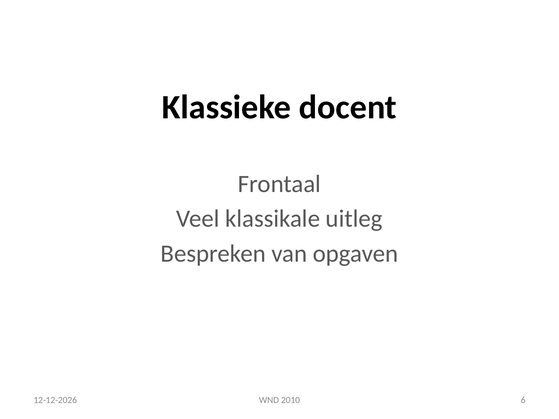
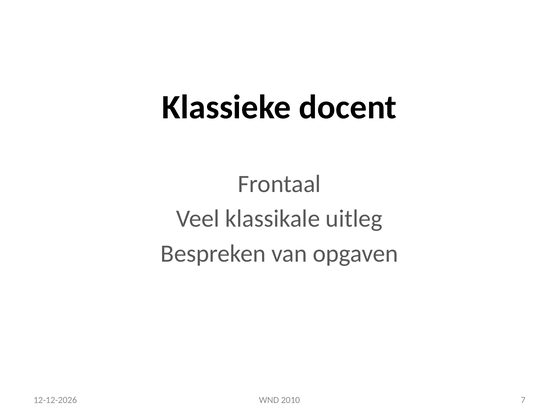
6: 6 -> 7
